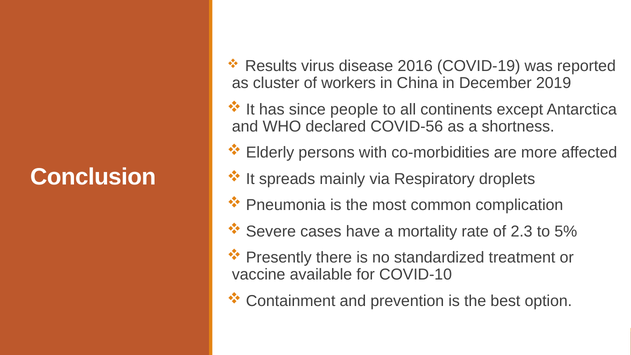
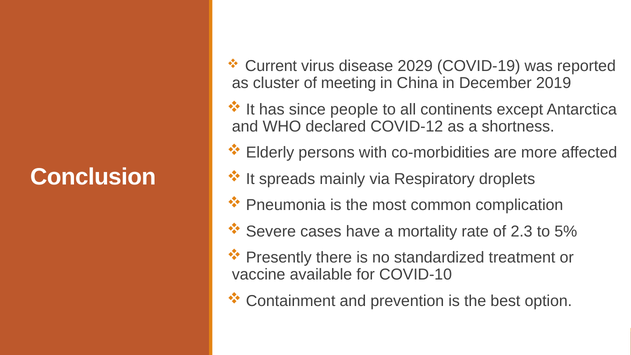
Results: Results -> Current
2016: 2016 -> 2029
workers: workers -> meeting
COVID-56: COVID-56 -> COVID-12
